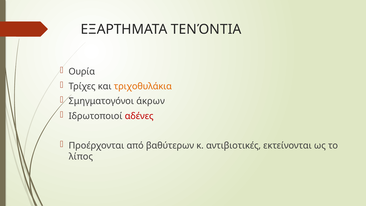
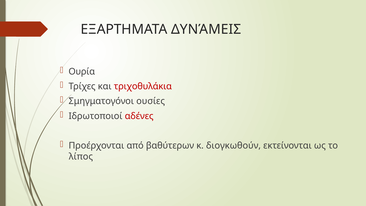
ΤΕΝΌΝΤΙΑ: ΤΕΝΌΝΤΙΑ -> ΔΥΝΆΜΕΙΣ
τριχοθυλάκια colour: orange -> red
άκρων: άκρων -> ουσίες
αντιβιοτικές: αντιβιοτικές -> διογκωθούν
